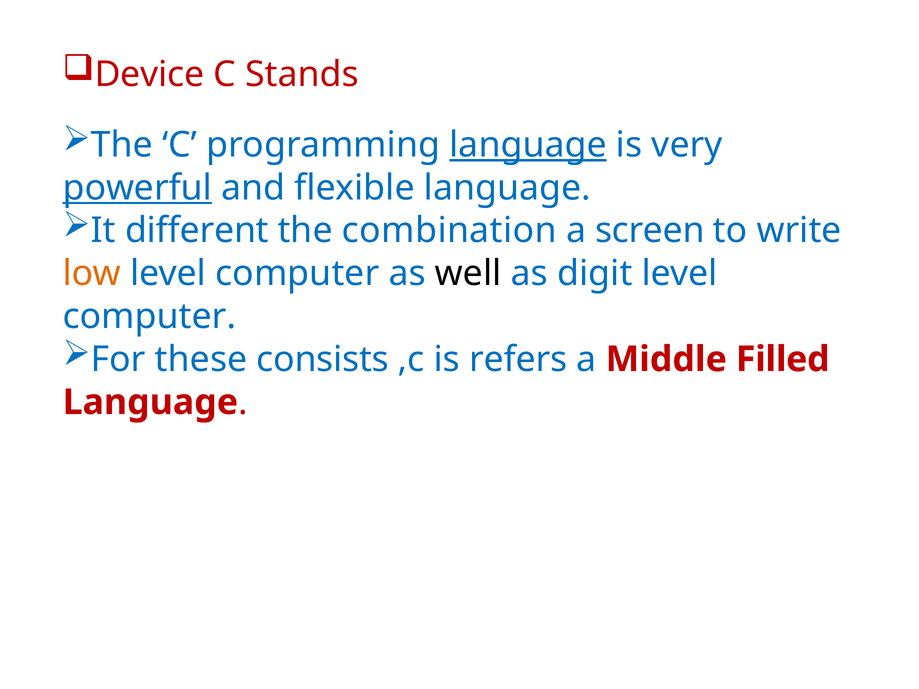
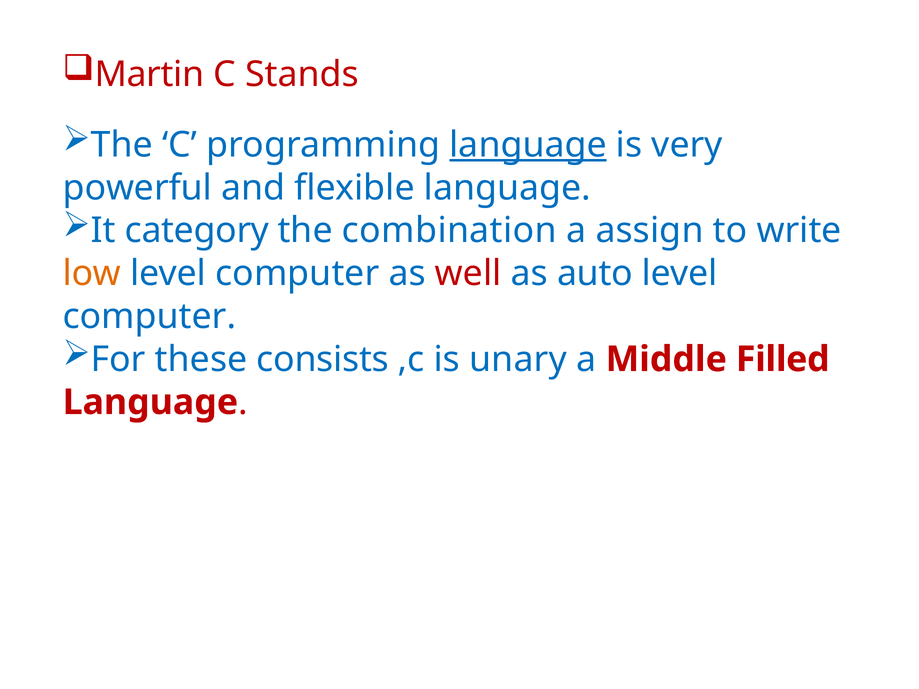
Device: Device -> Martin
powerful underline: present -> none
different: different -> category
screen: screen -> assign
well colour: black -> red
digit: digit -> auto
refers: refers -> unary
